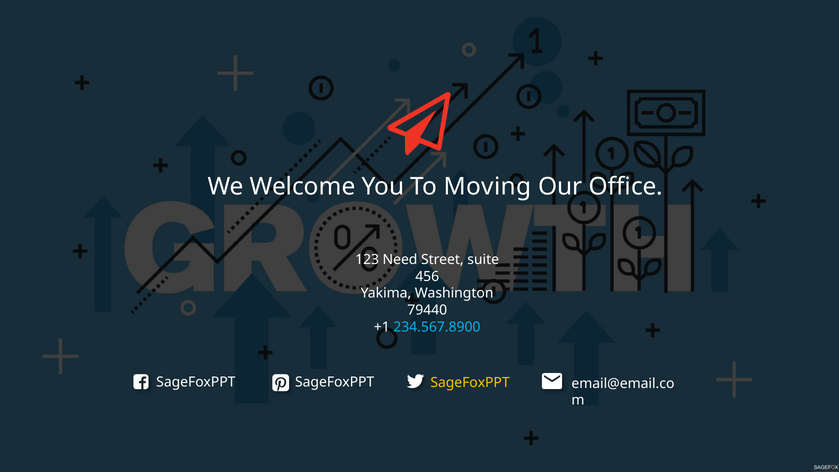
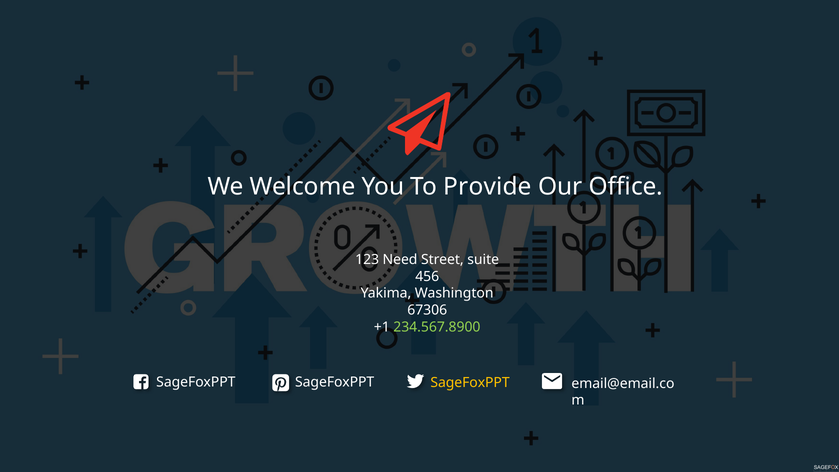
Moving: Moving -> Provide
79440: 79440 -> 67306
234.567.8900 colour: light blue -> light green
